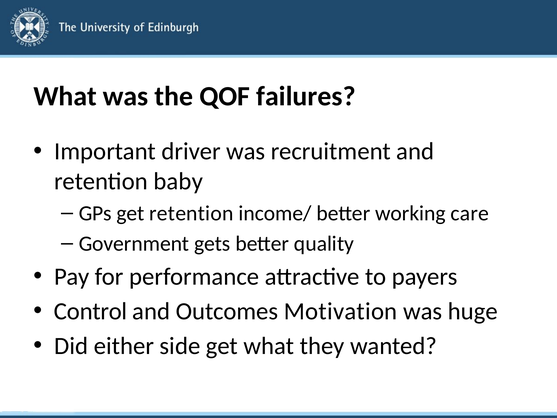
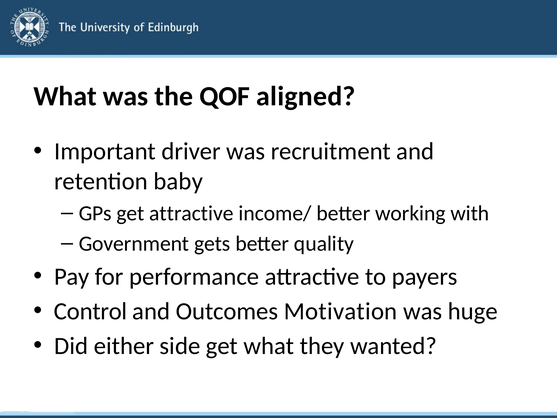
failures: failures -> aligned
get retention: retention -> attractive
care: care -> with
